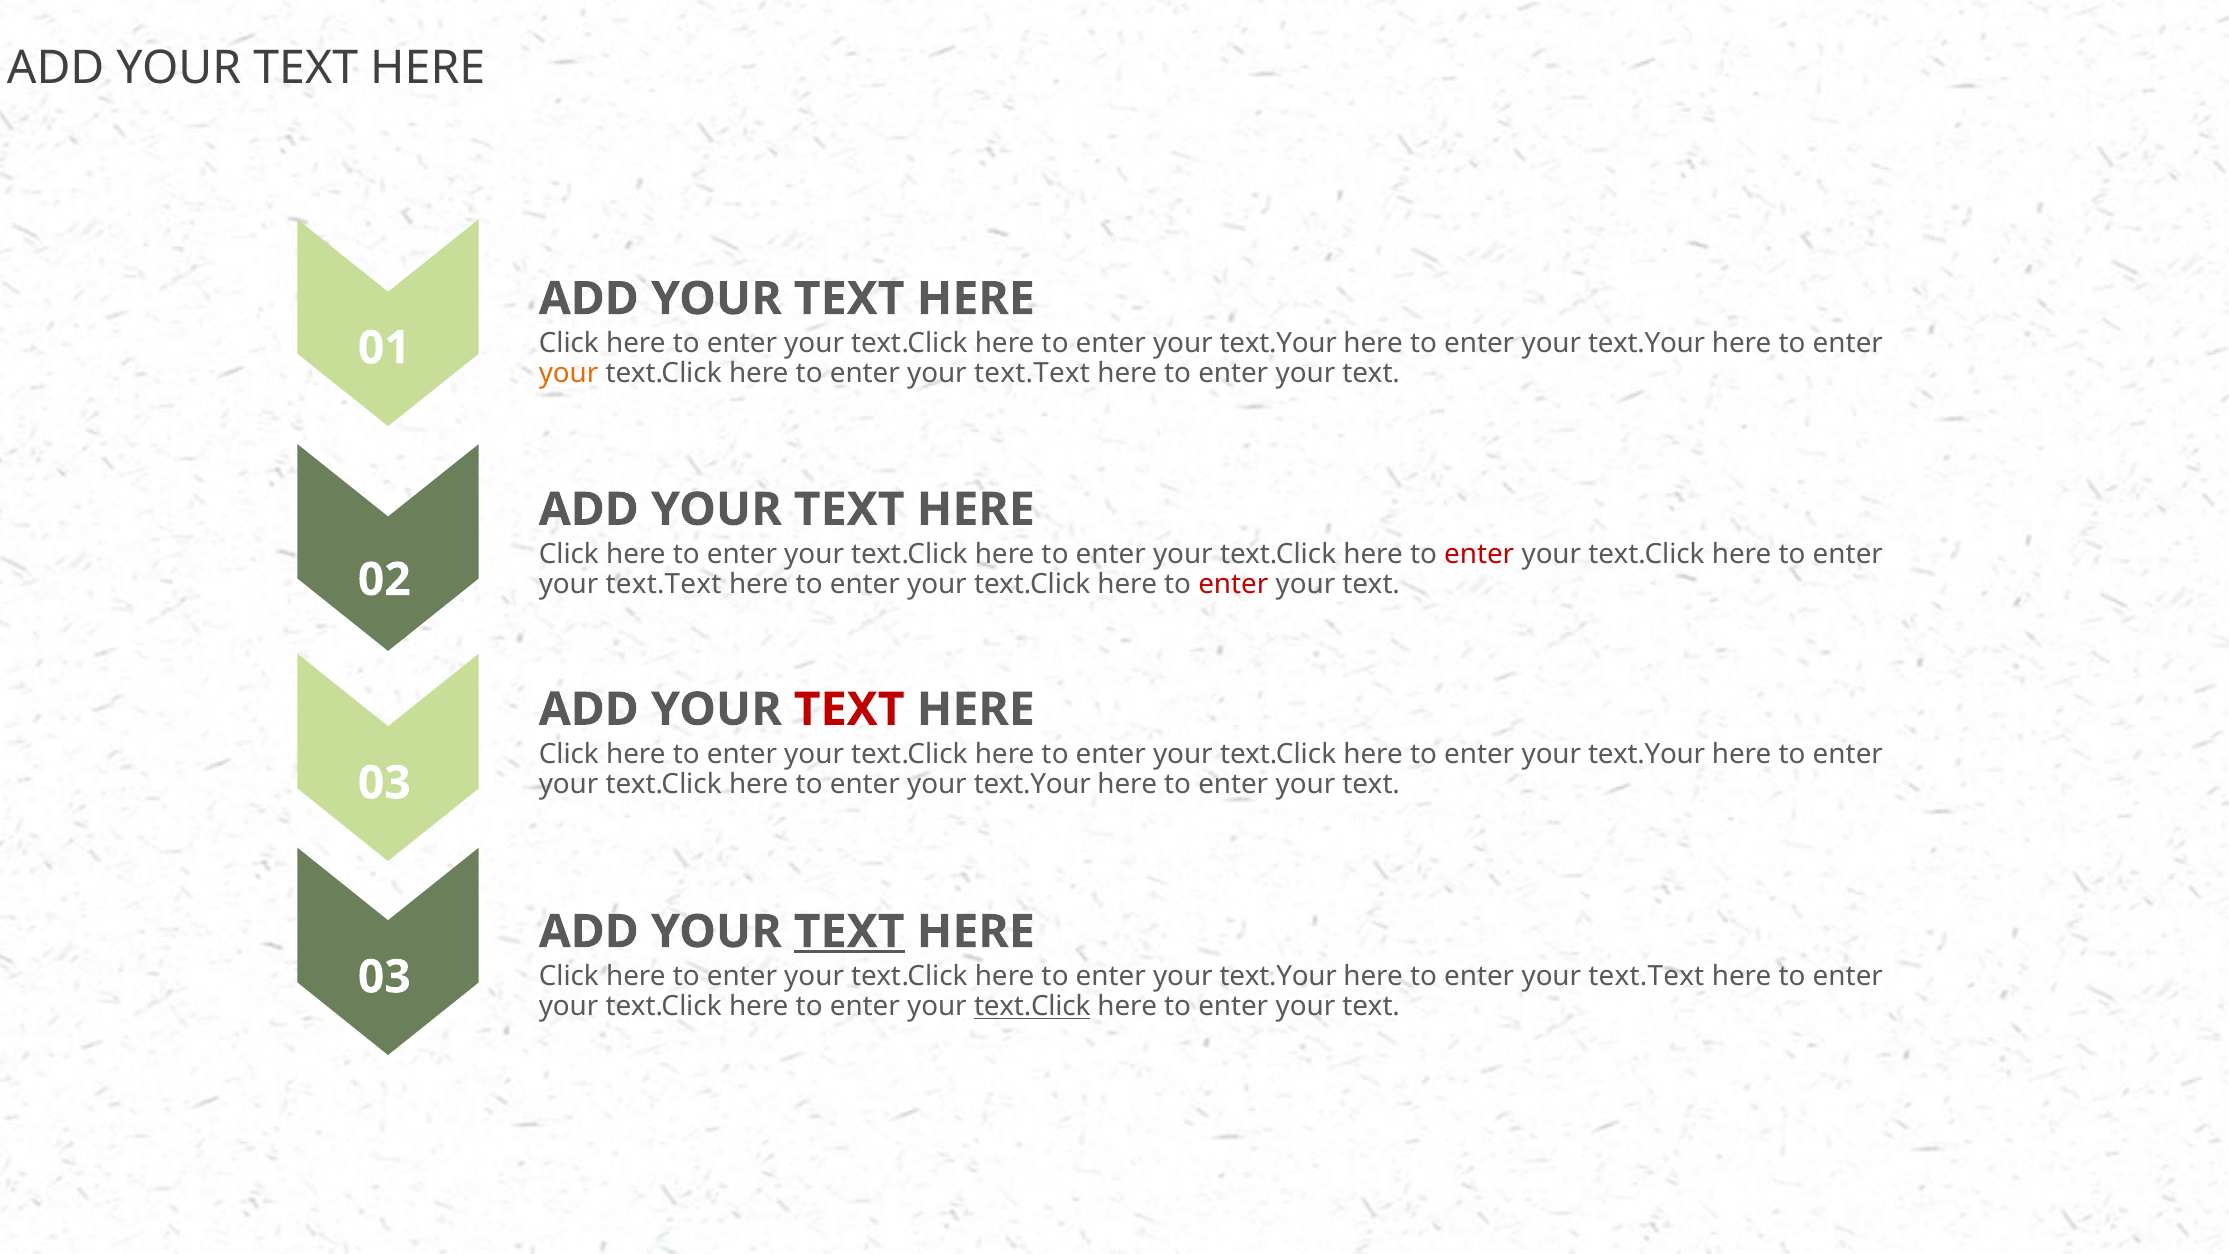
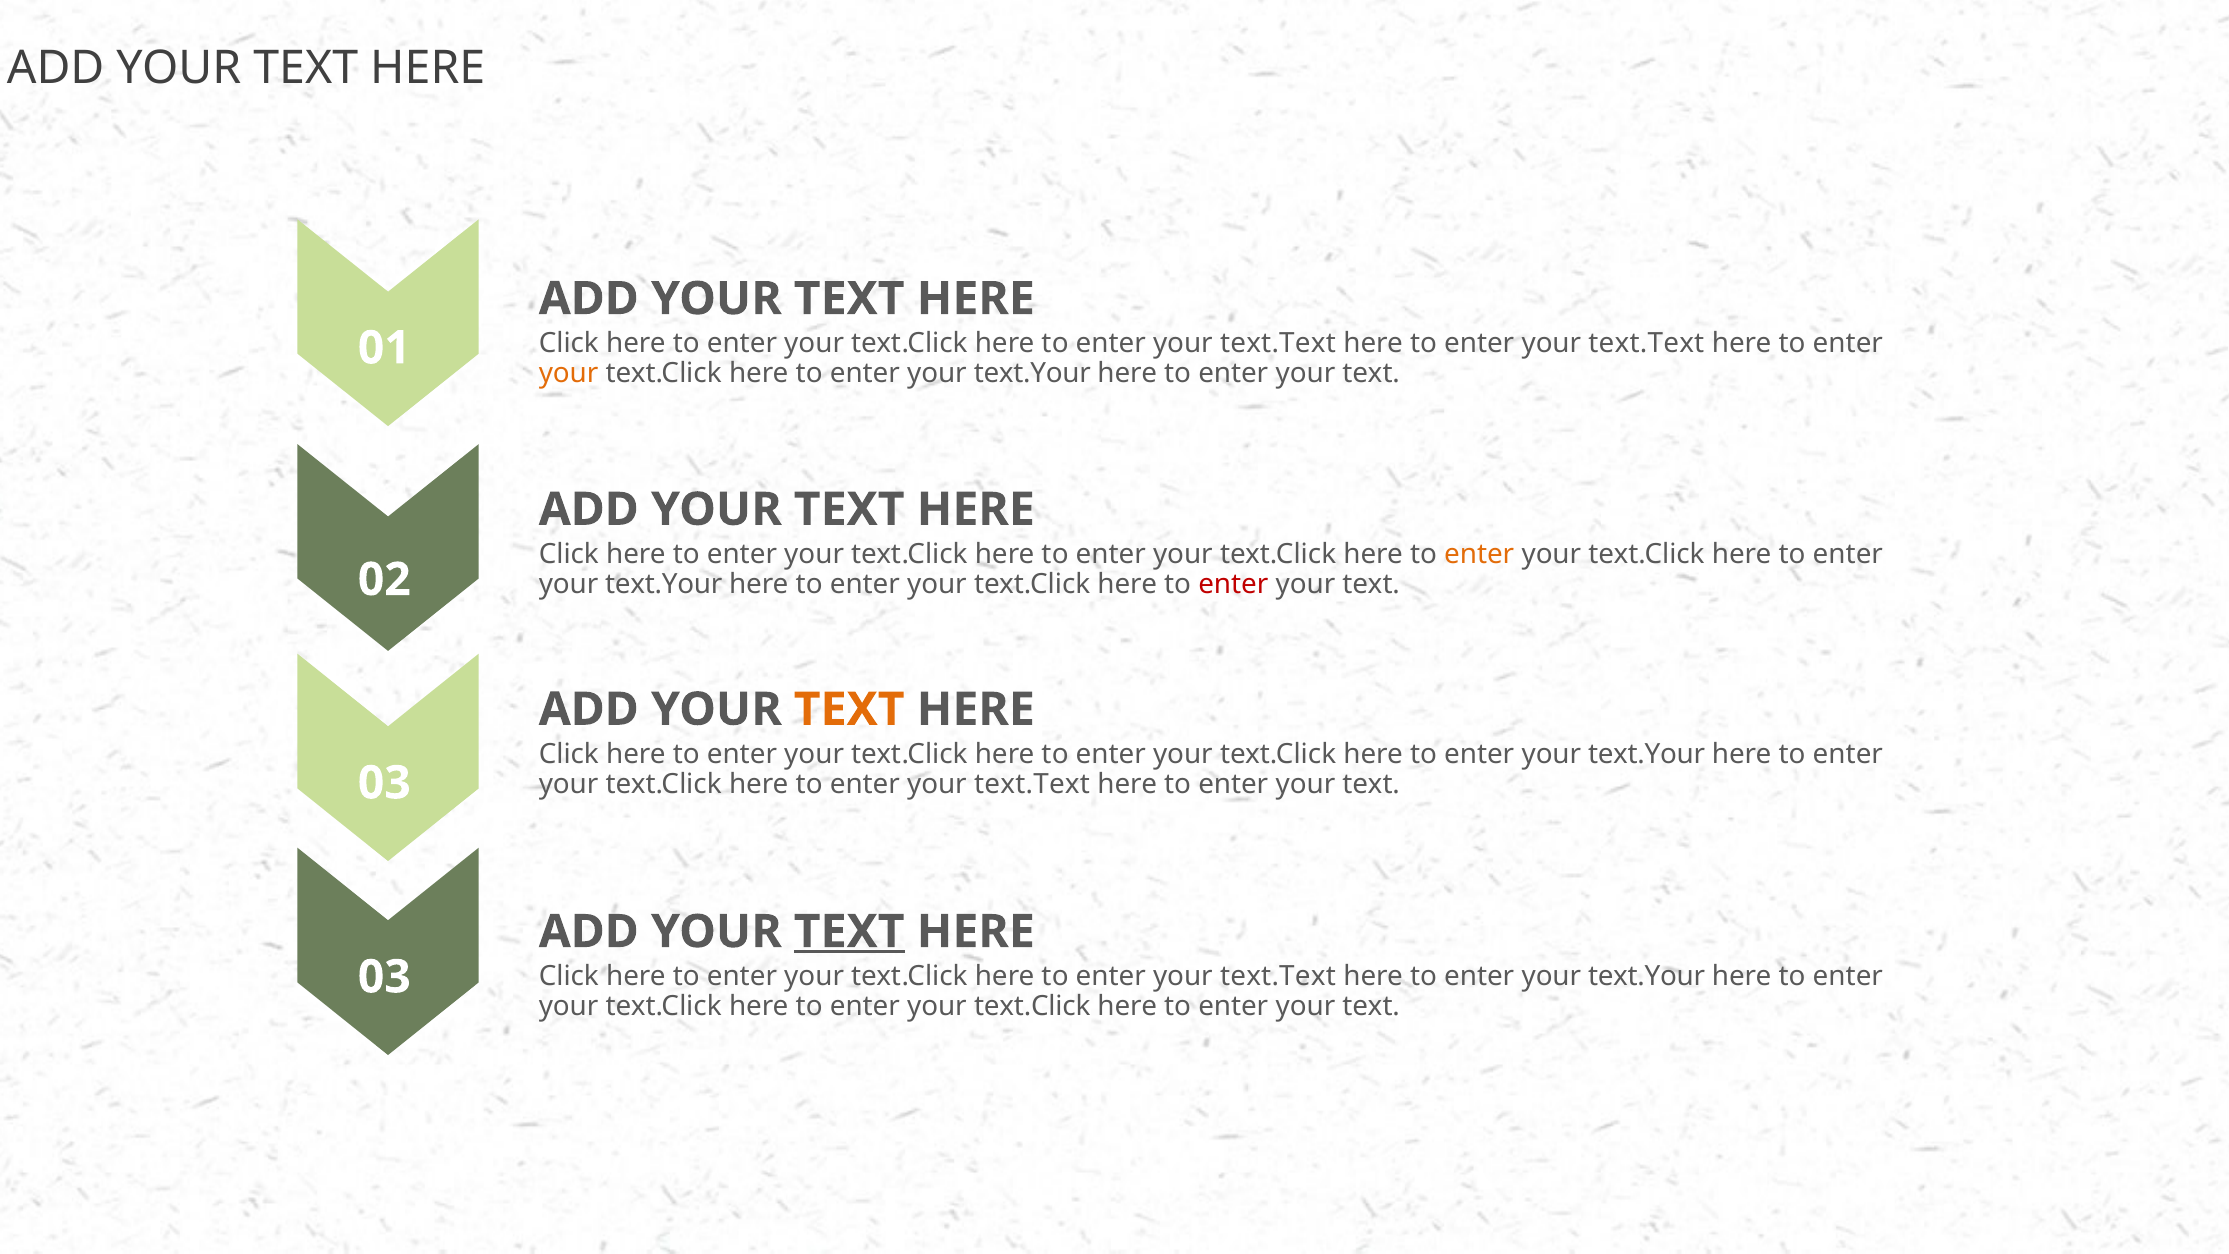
text.Your at (1278, 343): text.Your -> text.Text
text.Your at (1647, 343): text.Your -> text.Text
text.Text at (1032, 373): text.Text -> text.Your
enter at (1479, 554) colour: red -> orange
text.Text at (663, 584): text.Text -> text.Your
TEXT at (849, 709) colour: red -> orange
text.Your at (1032, 784): text.Your -> text.Text
text.Your at (1278, 976): text.Your -> text.Text
text.Text at (1646, 976): text.Text -> text.Your
text.Click at (1032, 1006) underline: present -> none
